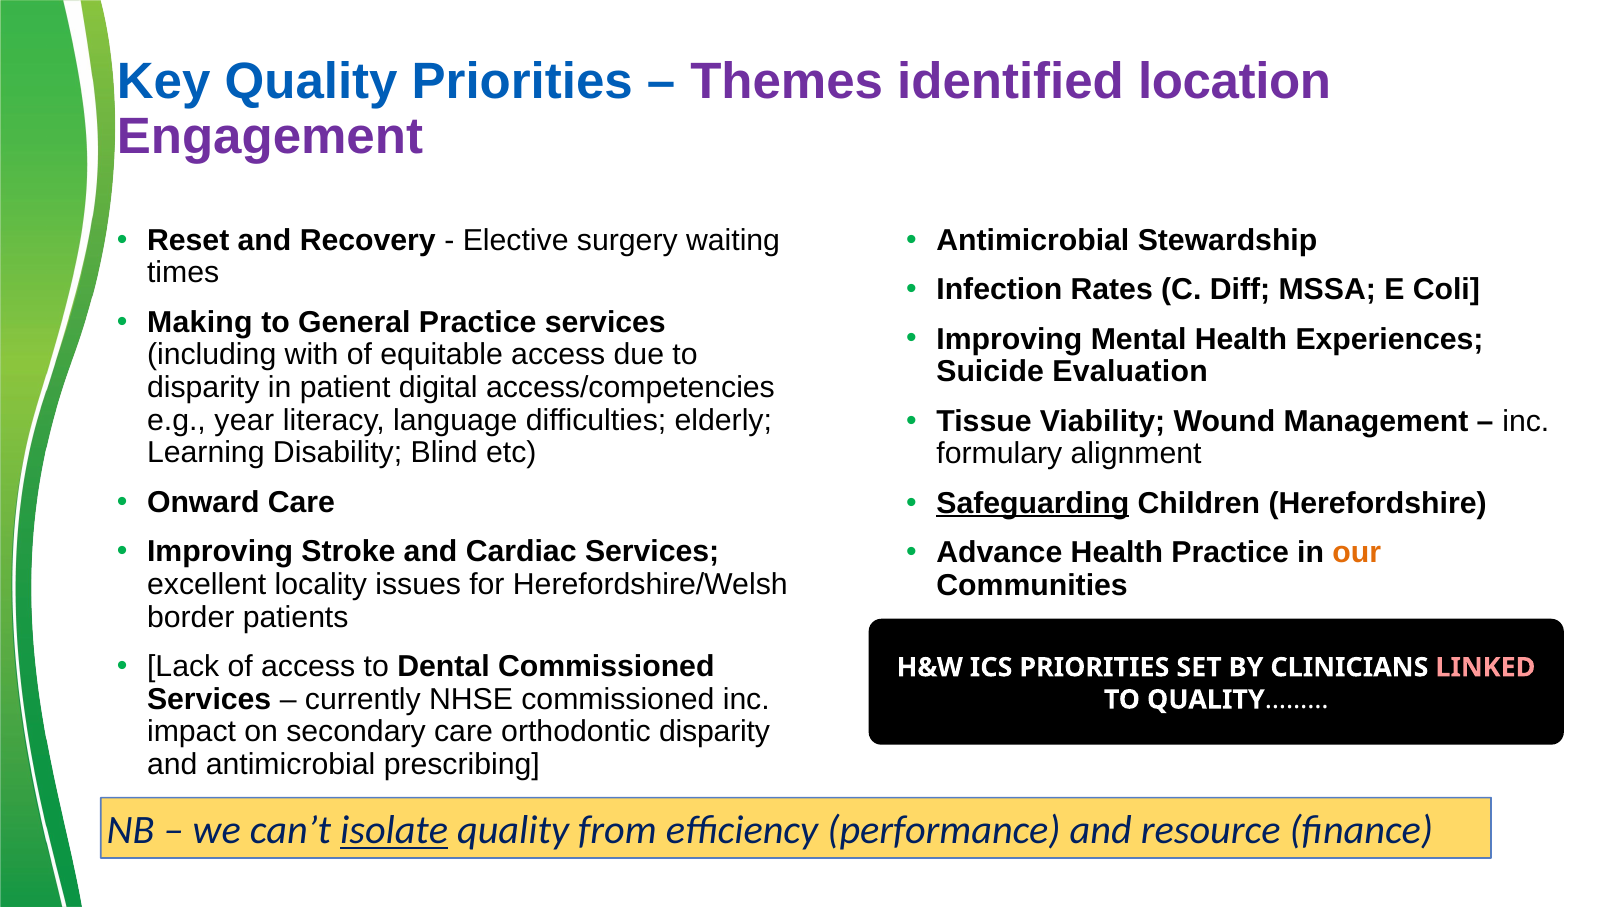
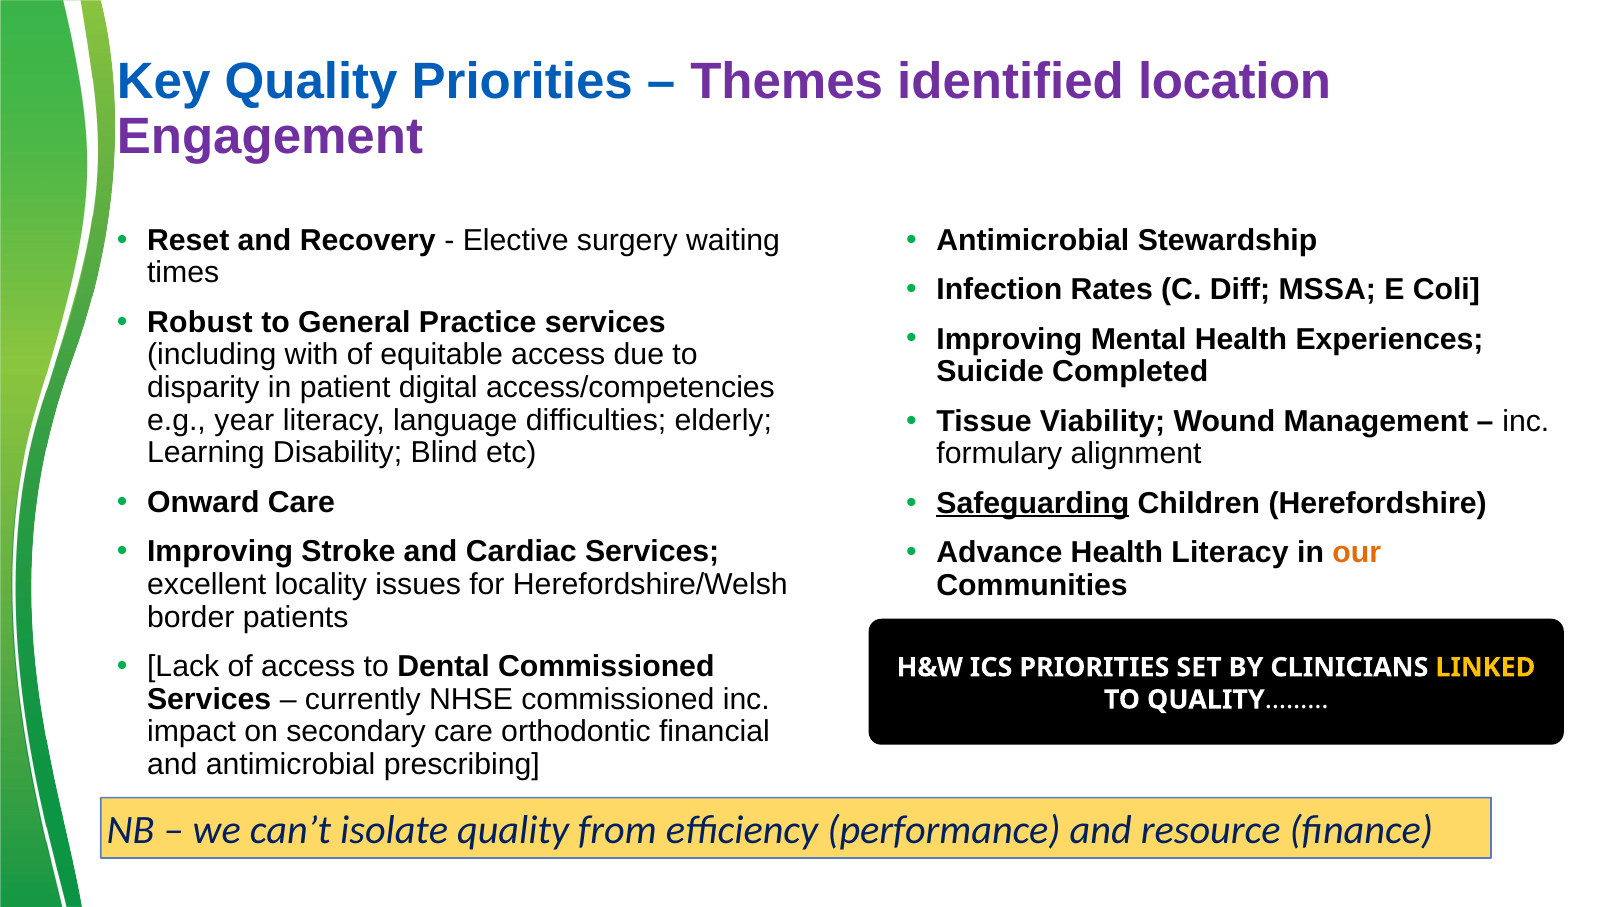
Making: Making -> Robust
Evaluation: Evaluation -> Completed
Health Practice: Practice -> Literacy
LINKED colour: pink -> yellow
orthodontic disparity: disparity -> financial
isolate underline: present -> none
